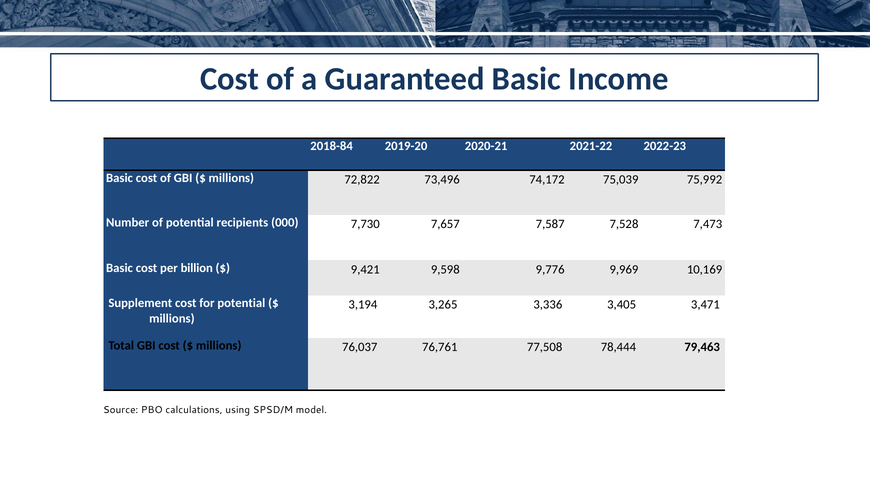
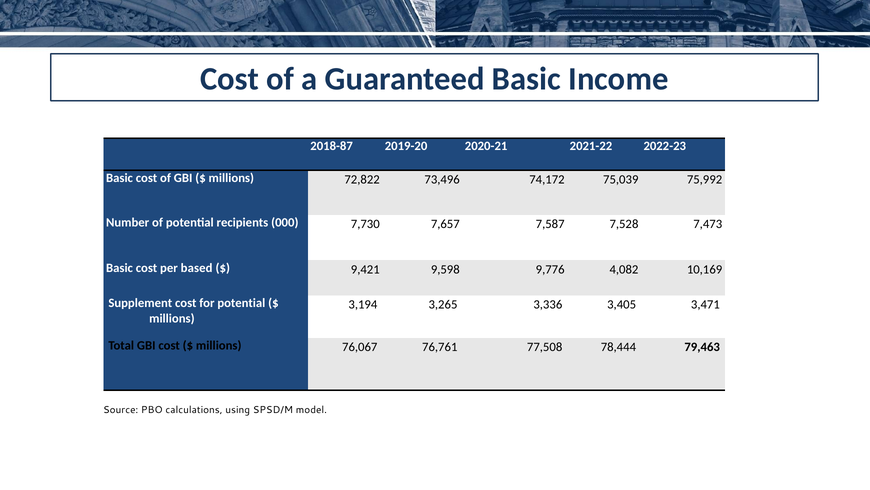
2018-84: 2018-84 -> 2018-87
billion: billion -> based
9,969: 9,969 -> 4,082
76,037: 76,037 -> 76,067
